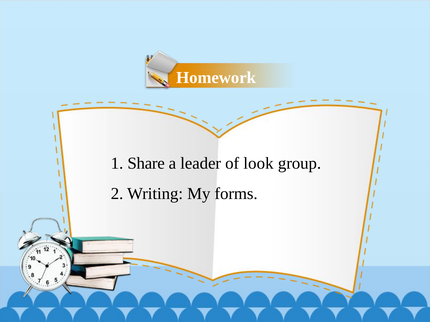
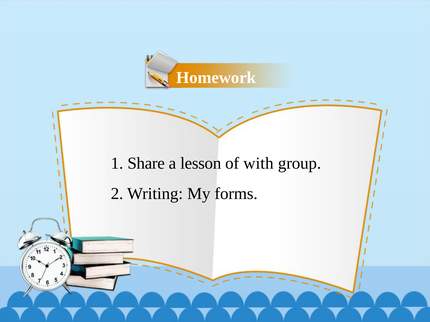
leader: leader -> lesson
look: look -> with
